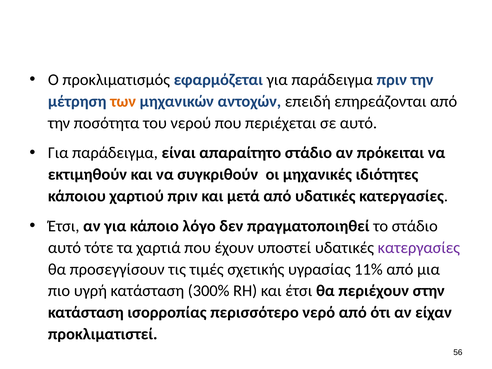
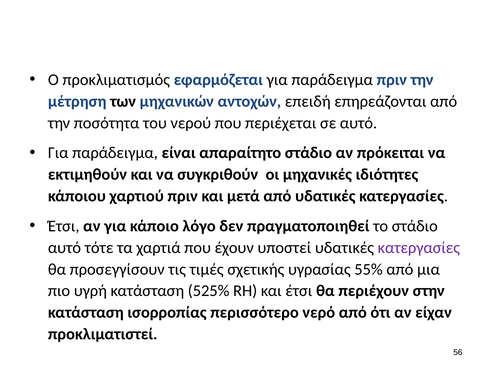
των colour: orange -> black
11%: 11% -> 55%
300%: 300% -> 525%
